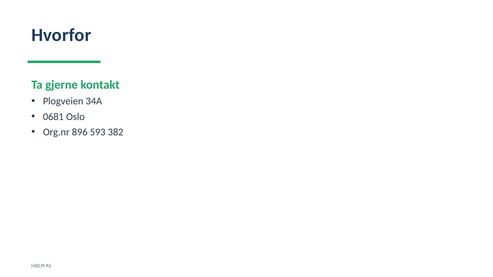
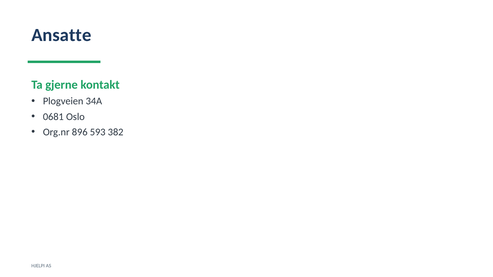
Hvorfor: Hvorfor -> Ansatte
